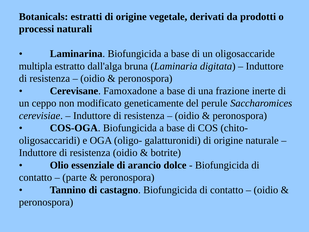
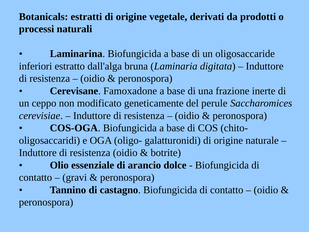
multipla: multipla -> inferiori
parte: parte -> gravi
